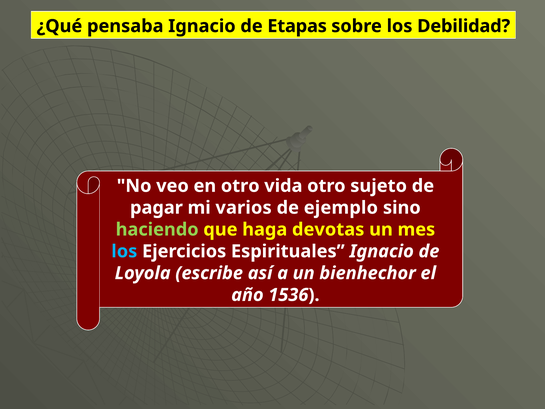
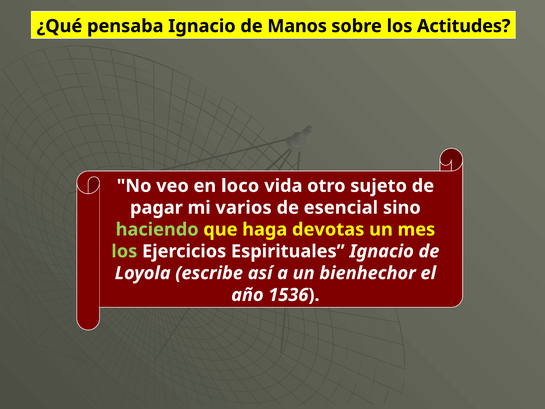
Etapas: Etapas -> Manos
Debilidad: Debilidad -> Actitudes
en otro: otro -> loco
ejemplo: ejemplo -> esencial
los at (124, 251) colour: light blue -> light green
